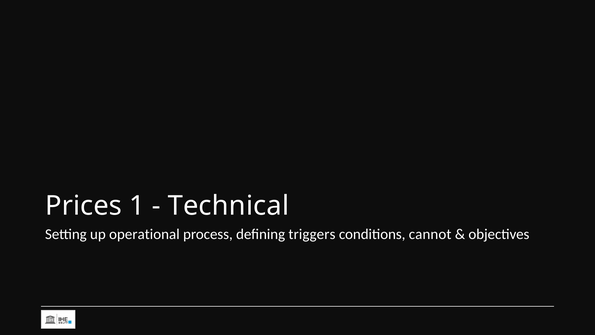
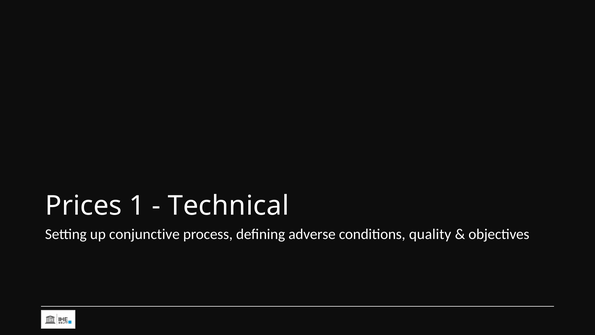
operational: operational -> conjunctive
triggers: triggers -> adverse
cannot: cannot -> quality
